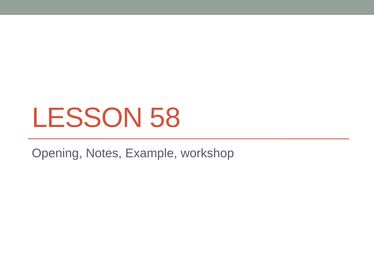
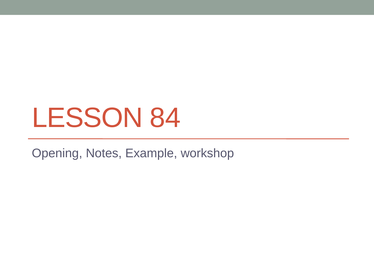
58: 58 -> 84
